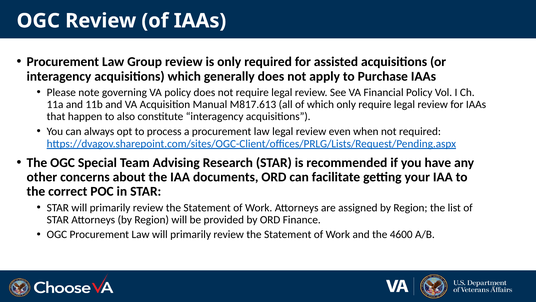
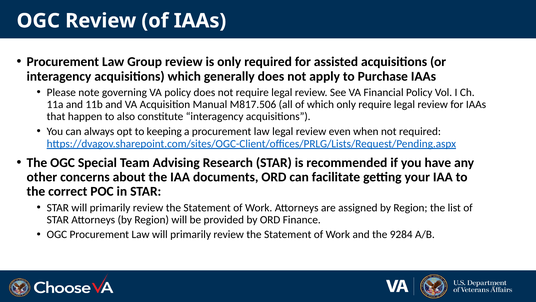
M817.613: M817.613 -> M817.506
process: process -> keeping
4600: 4600 -> 9284
